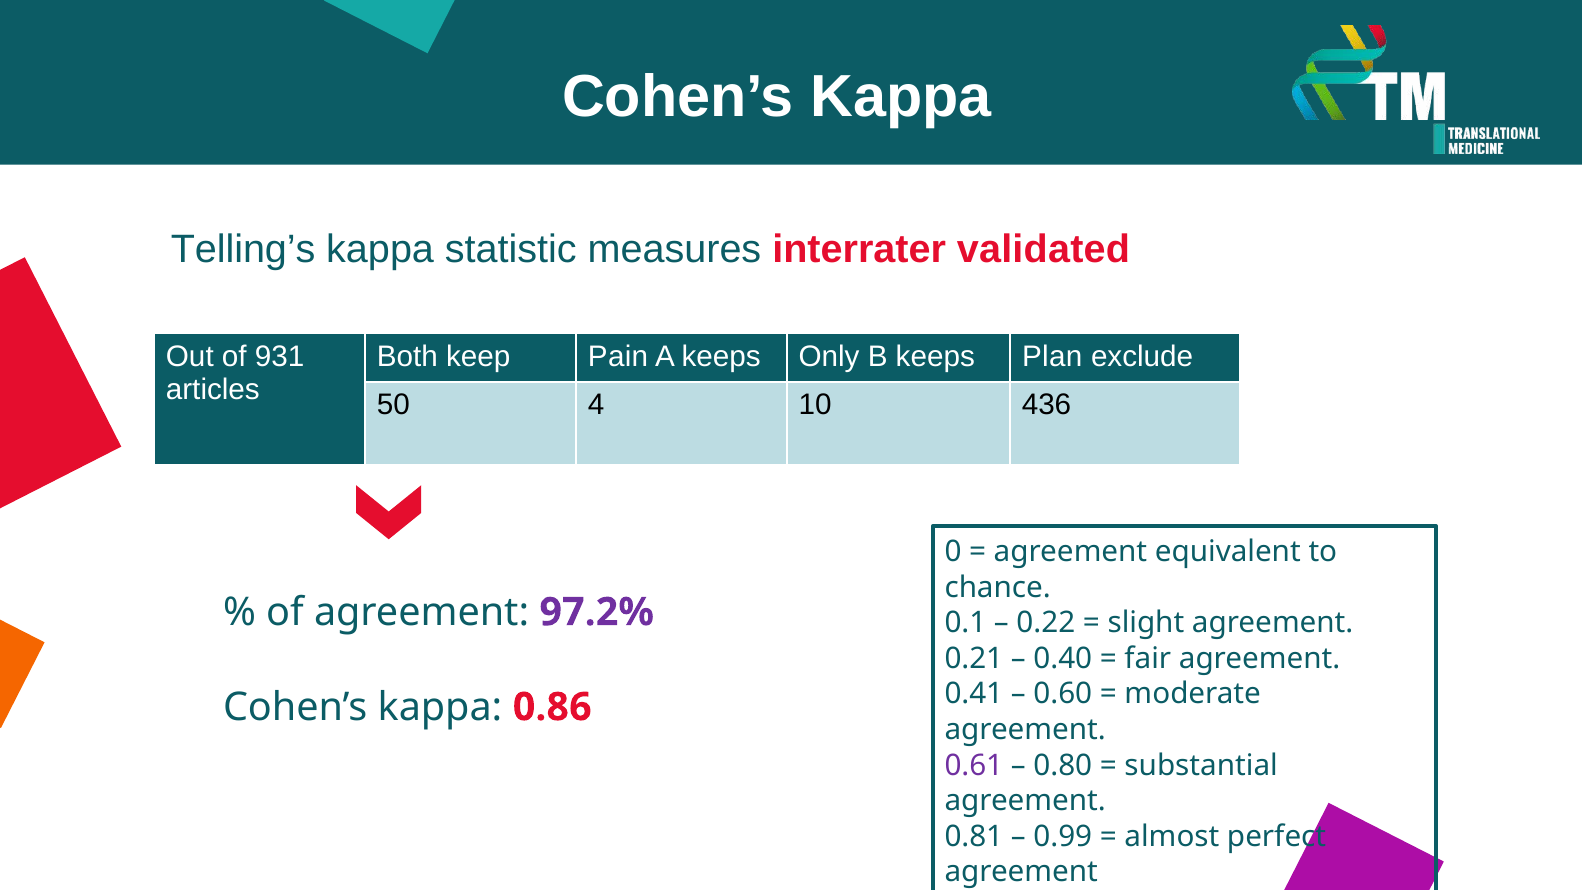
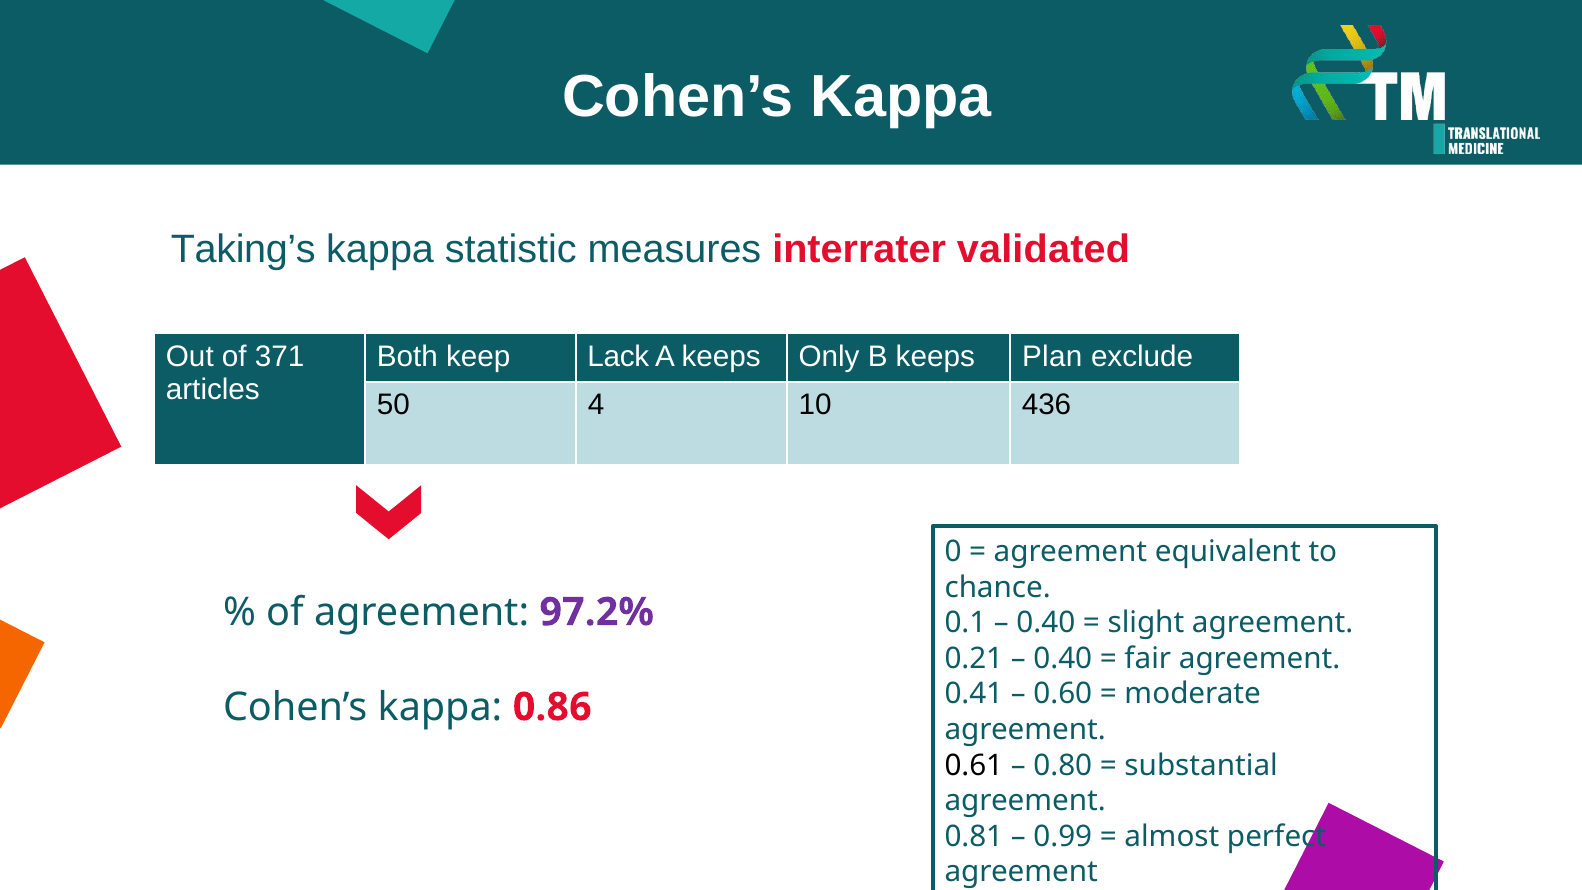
Telling’s: Telling’s -> Taking’s
931: 931 -> 371
Pain: Pain -> Lack
0.22 at (1046, 623): 0.22 -> 0.40
0.61 colour: purple -> black
